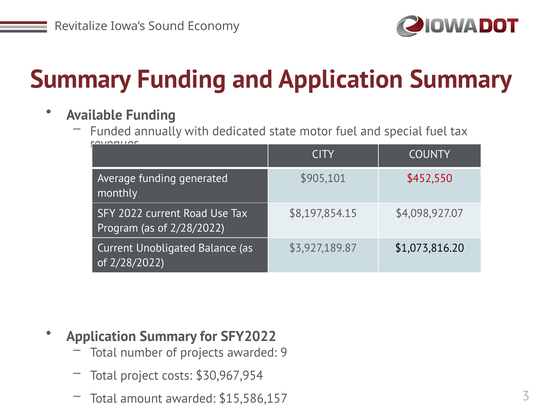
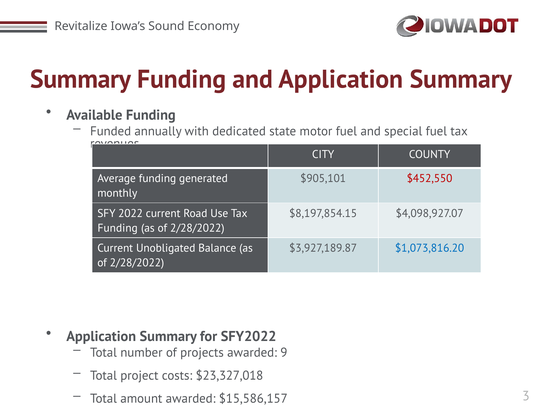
Program at (118, 228): Program -> Funding
$1,073,816.20 colour: black -> blue
$30,967,954: $30,967,954 -> $23,327,018
